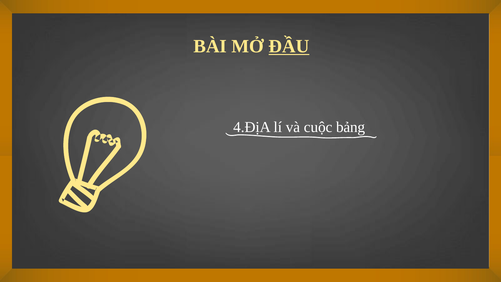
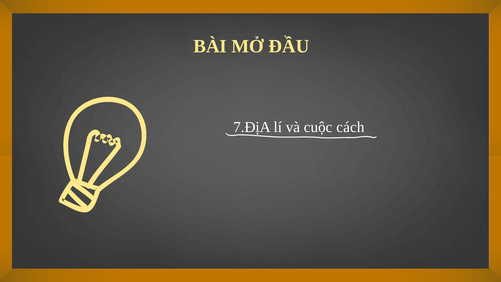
ĐẦU underline: present -> none
4.ĐịA: 4.ĐịA -> 7.ĐịA
bảng: bảng -> cách
